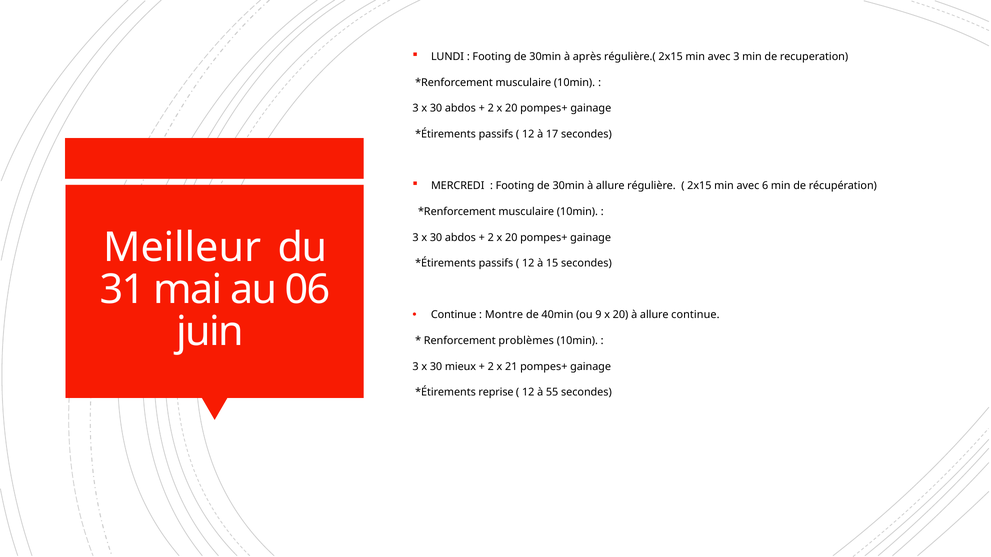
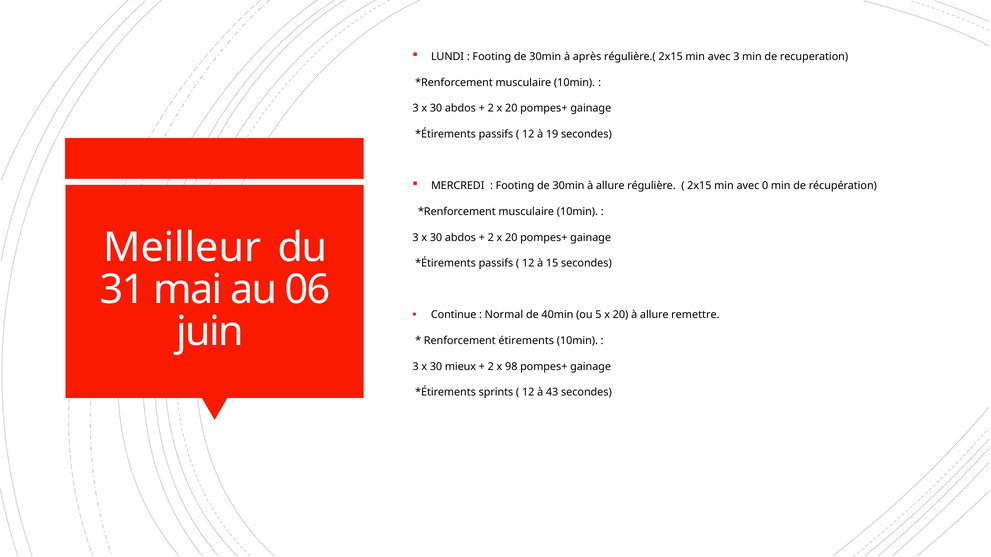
17: 17 -> 19
6: 6 -> 0
Montre: Montre -> Normal
9: 9 -> 5
allure continue: continue -> remettre
problèmes: problèmes -> étirements
21: 21 -> 98
reprise: reprise -> sprints
55: 55 -> 43
